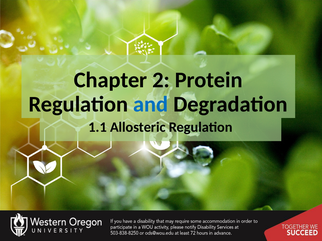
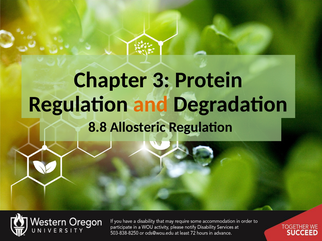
2: 2 -> 3
and colour: blue -> orange
1.1: 1.1 -> 8.8
